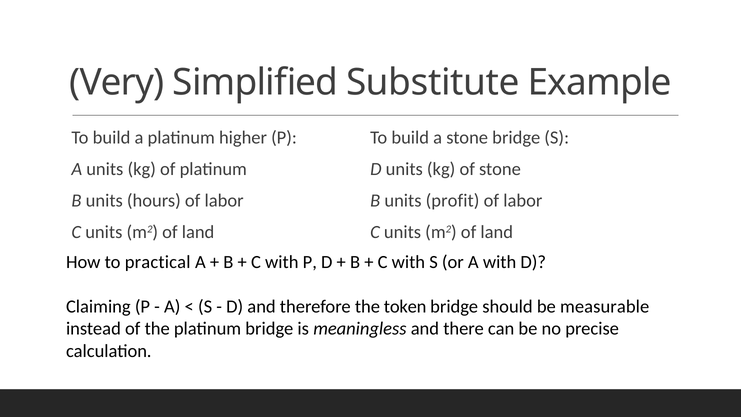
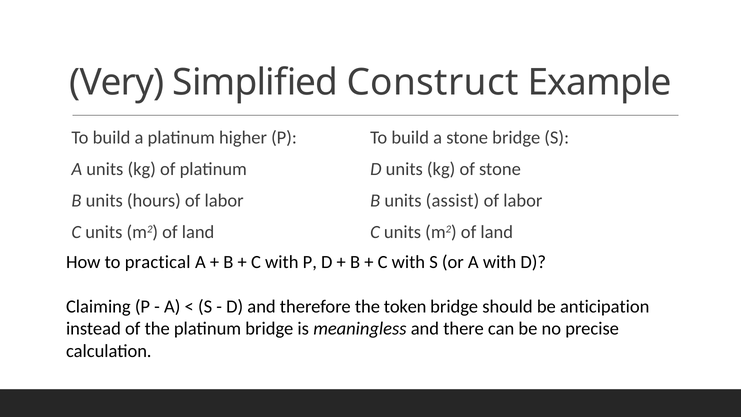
Substitute: Substitute -> Construct
profit: profit -> assist
measurable: measurable -> anticipation
